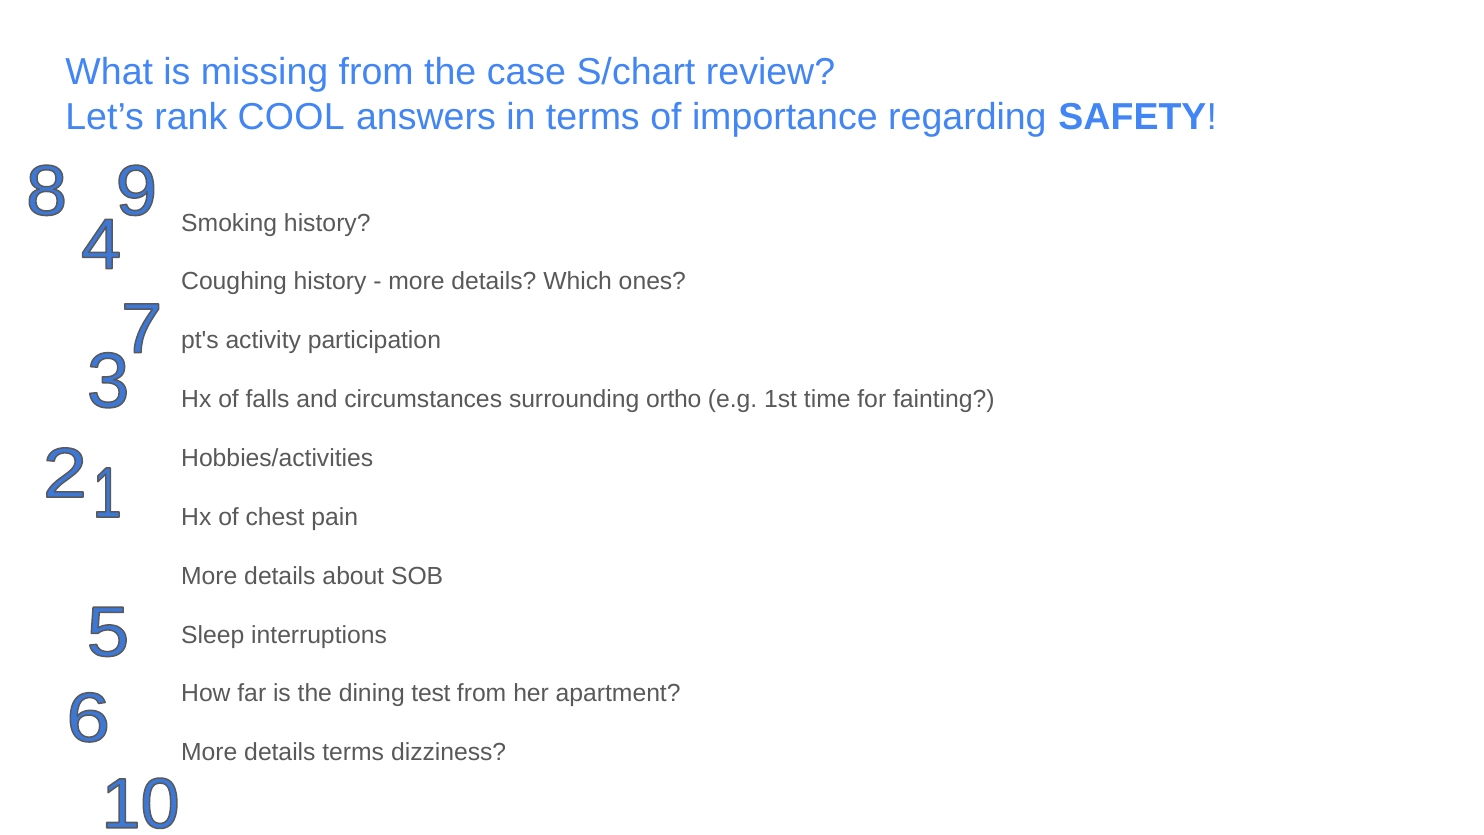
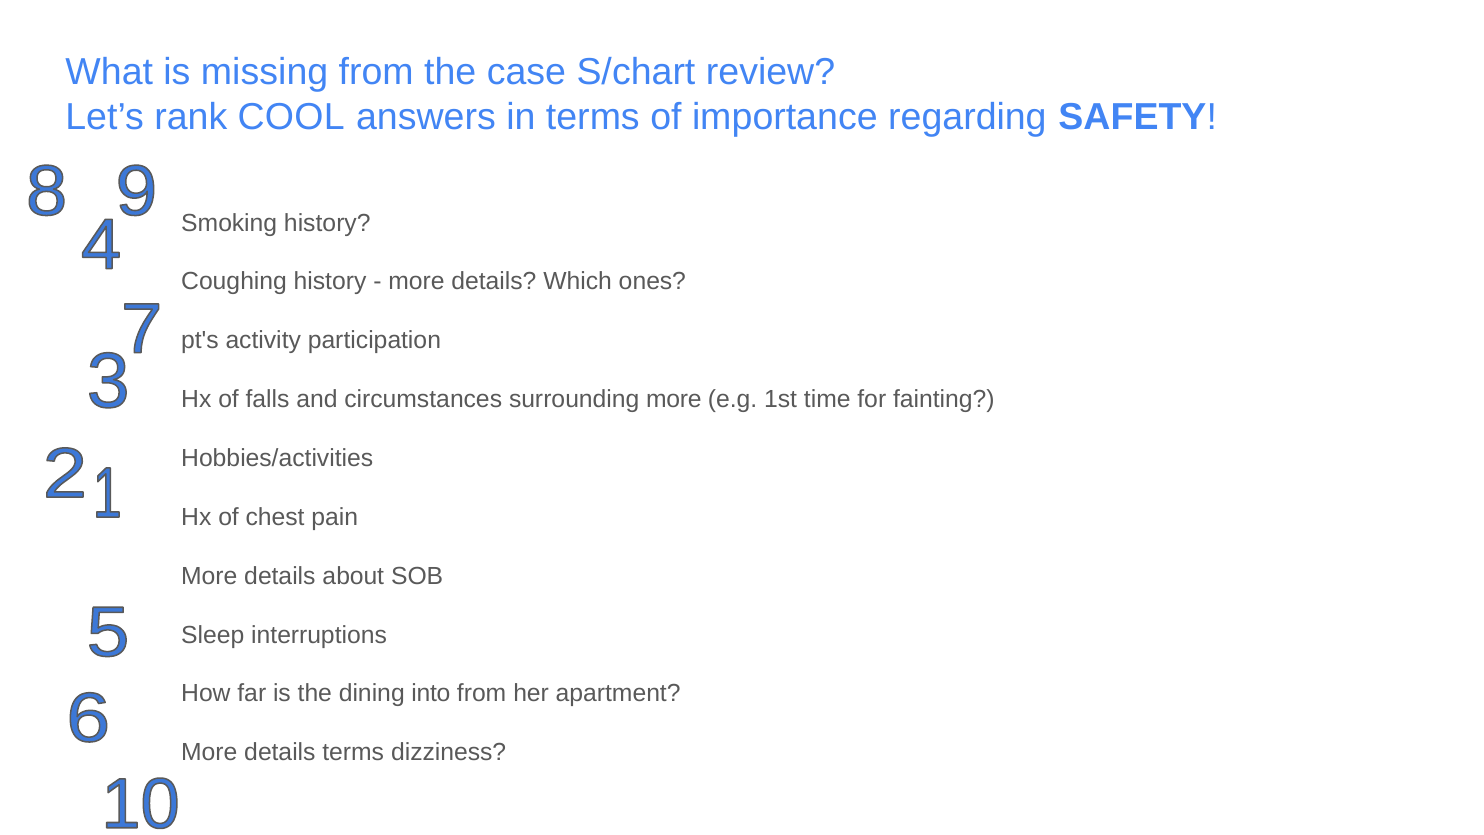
surrounding ortho: ortho -> more
test: test -> into
